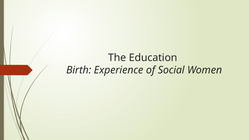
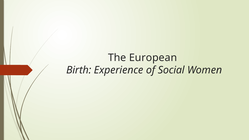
Education: Education -> European
